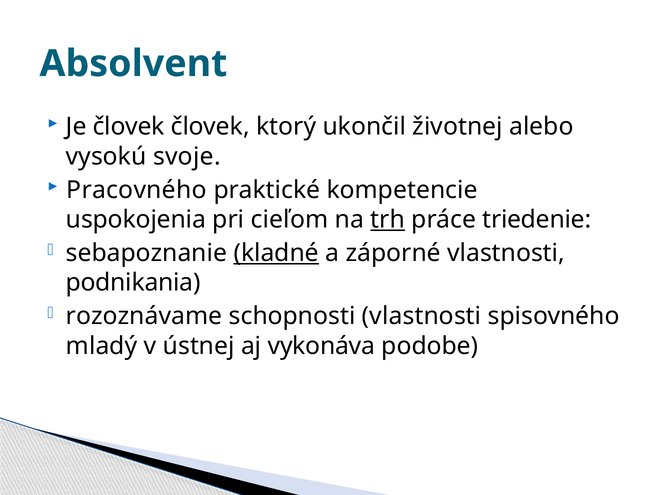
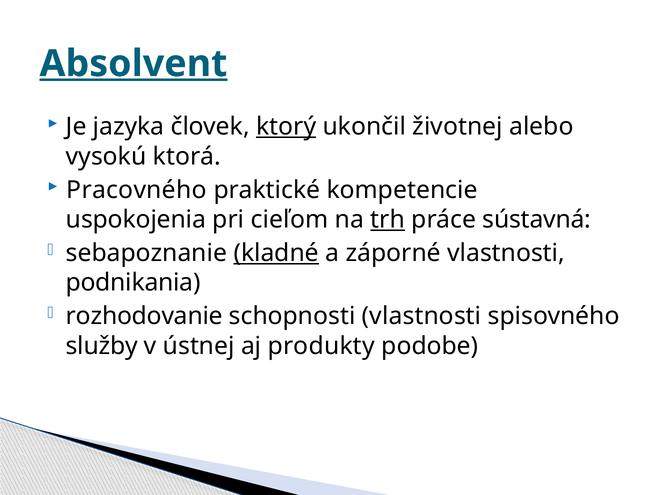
Absolvent underline: none -> present
Je človek: človek -> jazyka
ktorý underline: none -> present
svoje: svoje -> ktorá
triedenie: triedenie -> sústavná
rozoznávame: rozoznávame -> rozhodovanie
mladý: mladý -> služby
vykonáva: vykonáva -> produkty
